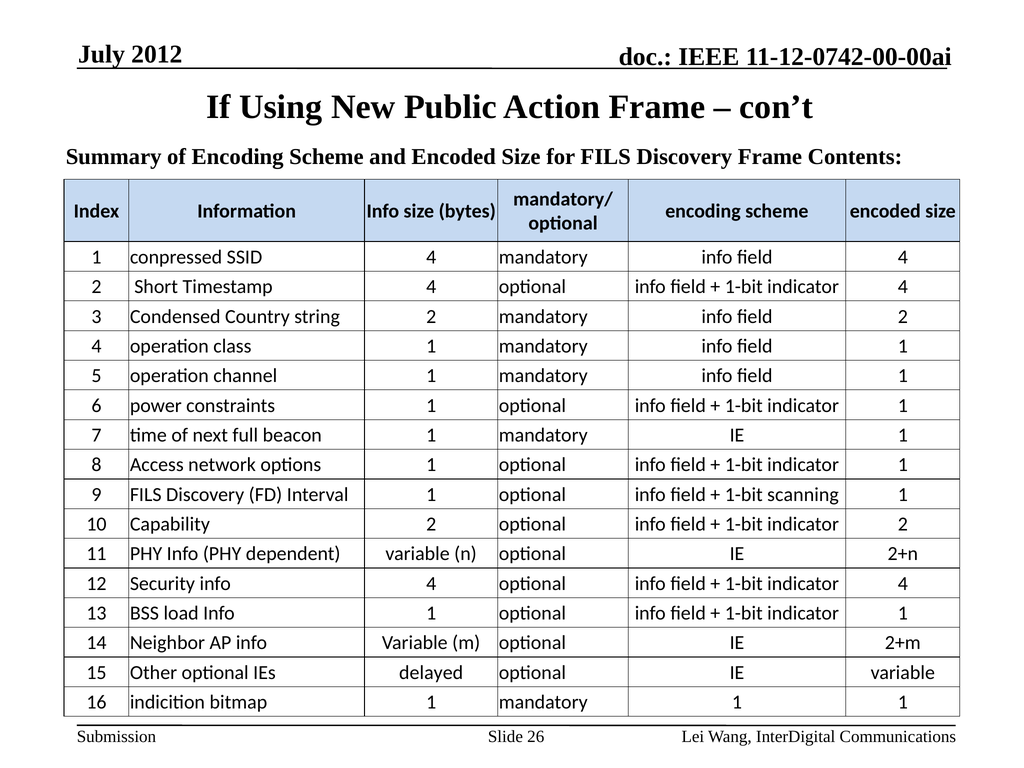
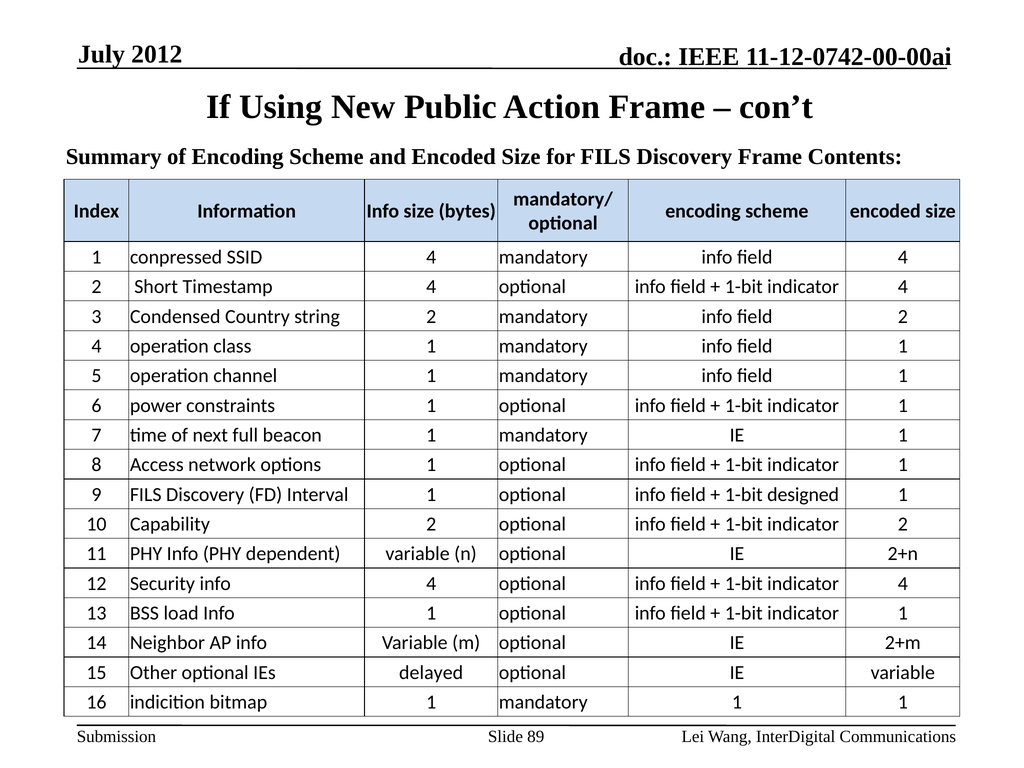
scanning: scanning -> designed
26: 26 -> 89
